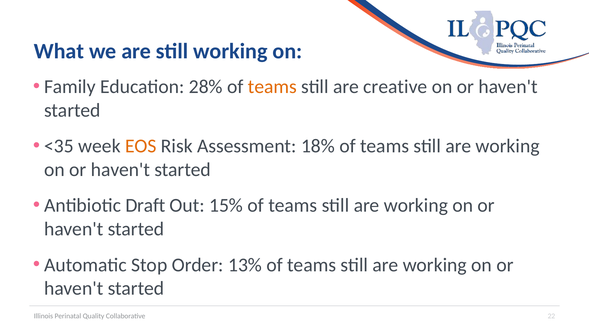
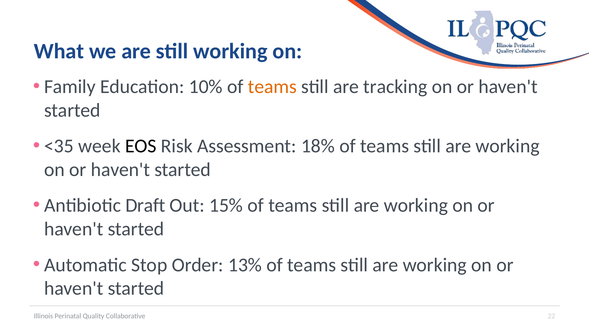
28%: 28% -> 10%
creative: creative -> tracking
EOS colour: orange -> black
